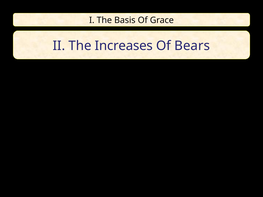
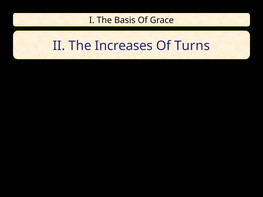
Bears: Bears -> Turns
